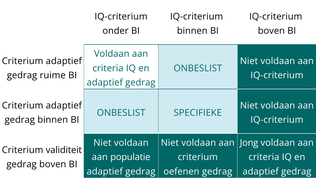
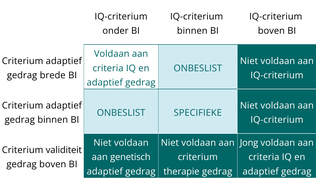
ruime: ruime -> brede
populatie: populatie -> genetisch
oefenen: oefenen -> therapie
